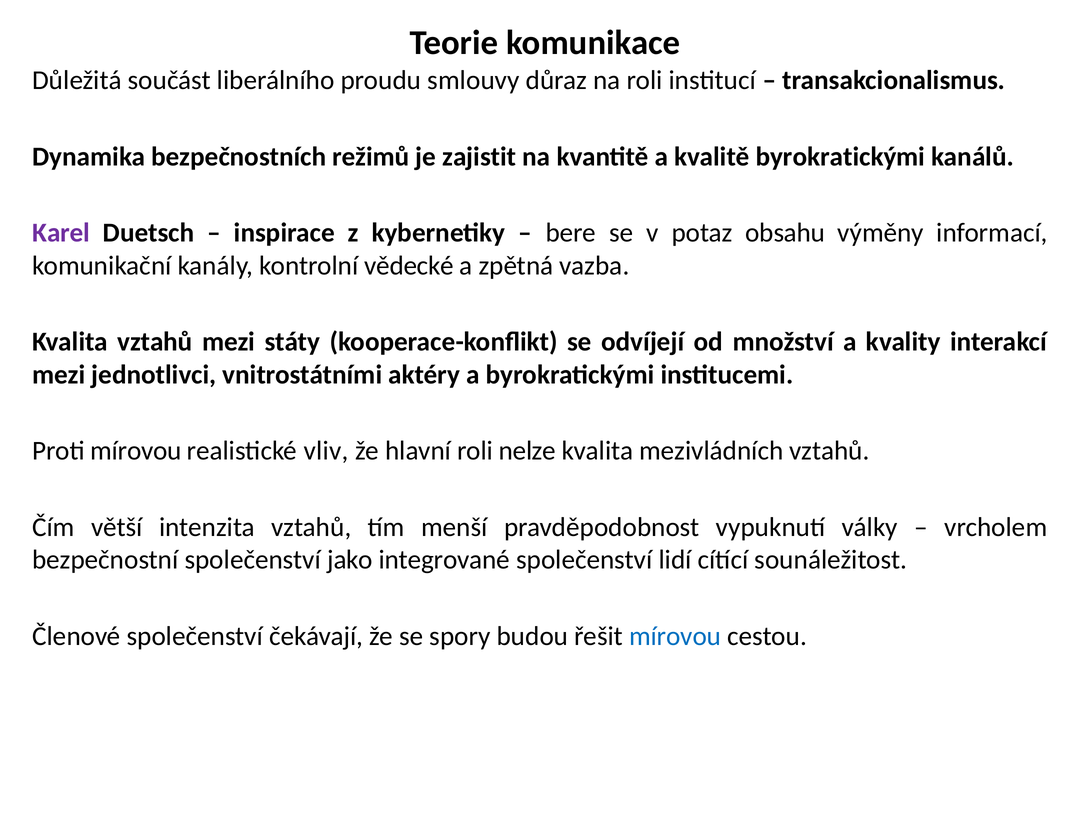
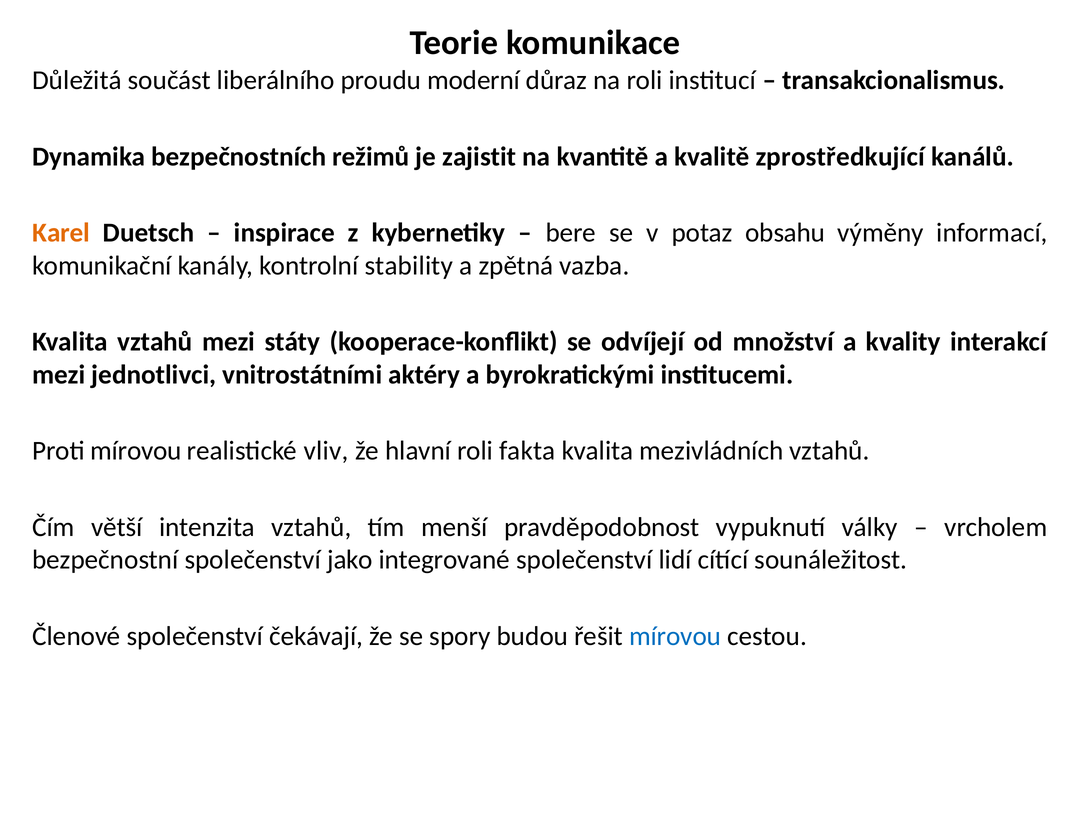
smlouvy: smlouvy -> moderní
kvalitě byrokratickými: byrokratickými -> zprostředkující
Karel colour: purple -> orange
vědecké: vědecké -> stability
nelze: nelze -> fakta
